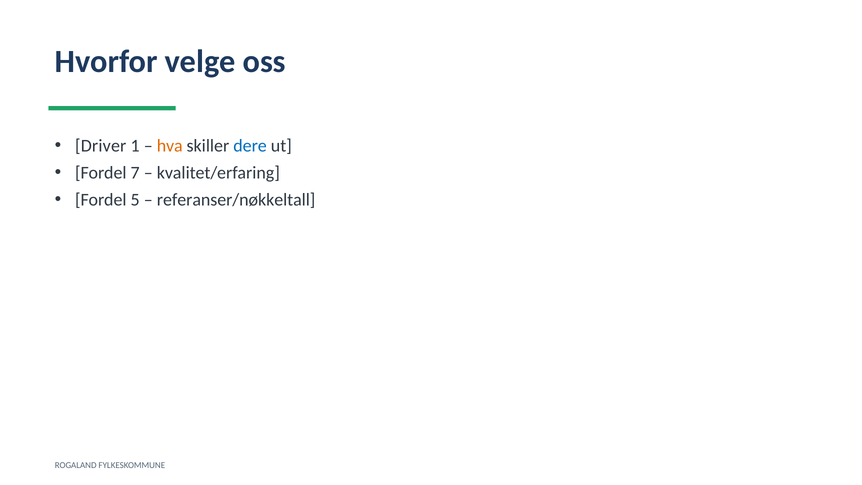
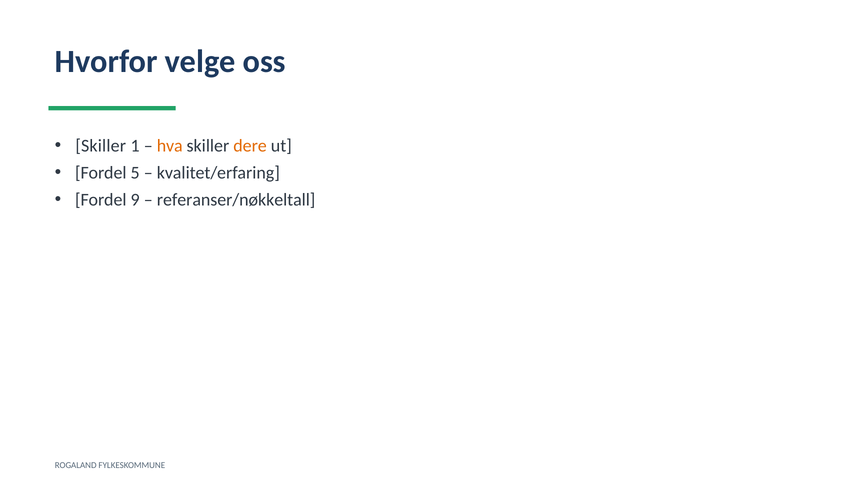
Driver at (101, 146): Driver -> Skiller
dere colour: blue -> orange
7: 7 -> 5
5: 5 -> 9
